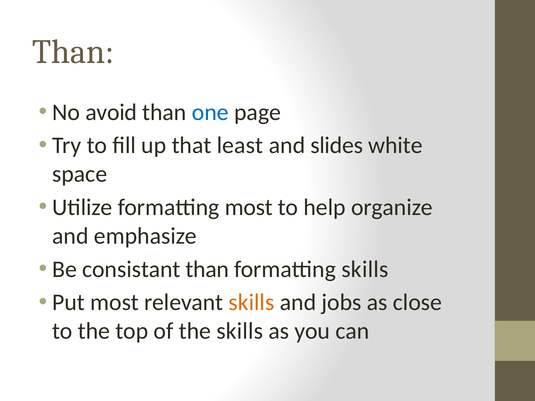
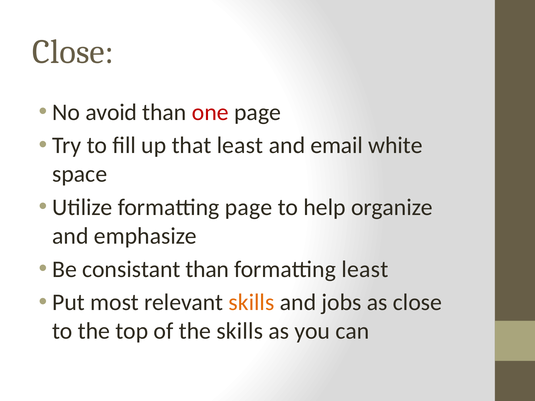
Than at (73, 52): Than -> Close
one colour: blue -> red
slides: slides -> email
formatting most: most -> page
formatting skills: skills -> least
